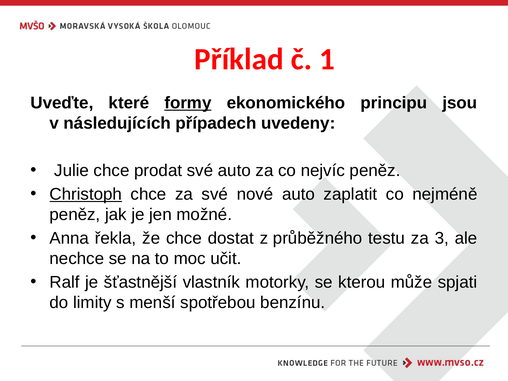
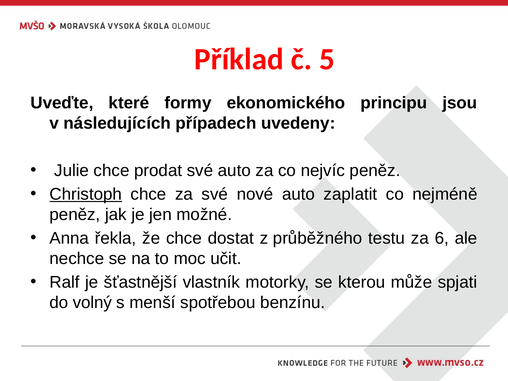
1: 1 -> 5
formy underline: present -> none
3: 3 -> 6
limity: limity -> volný
